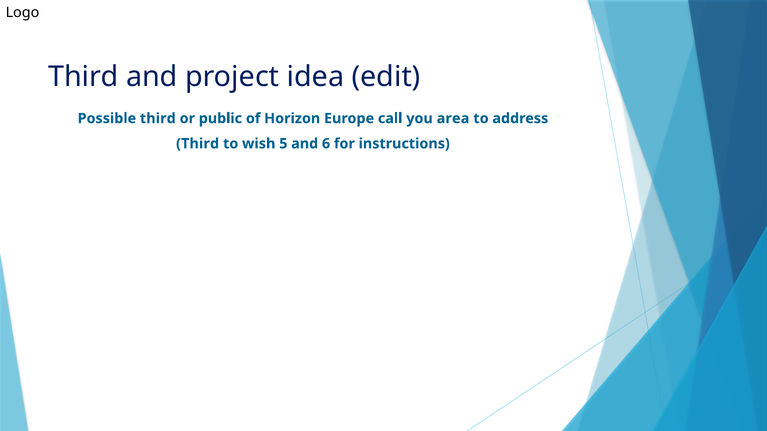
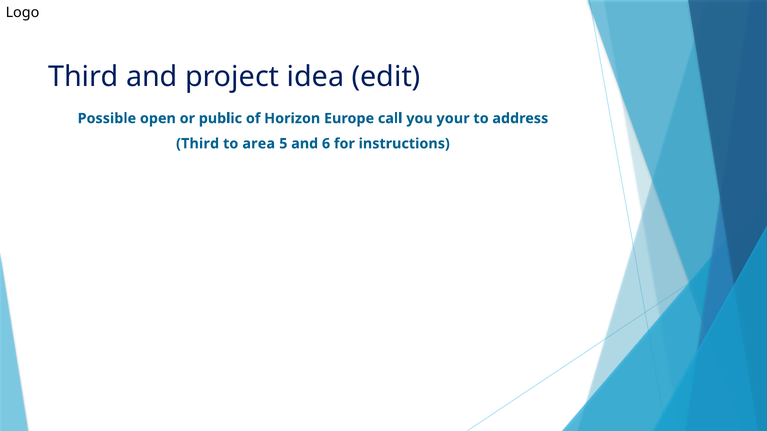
Possible third: third -> open
area: area -> your
wish: wish -> area
